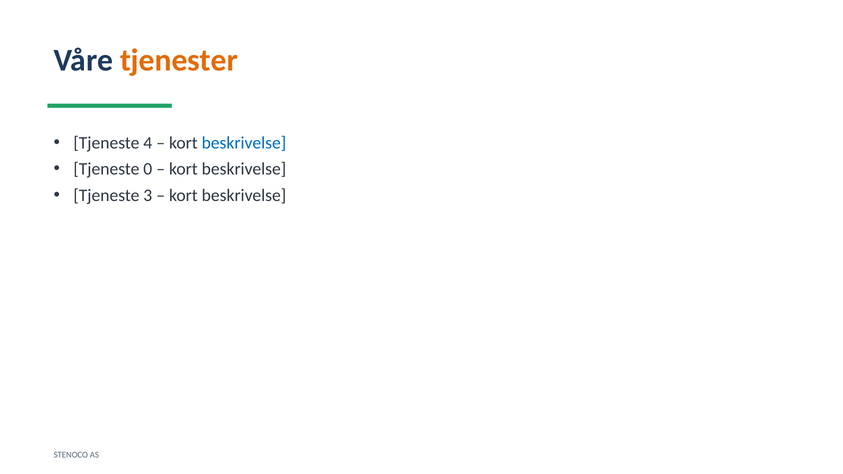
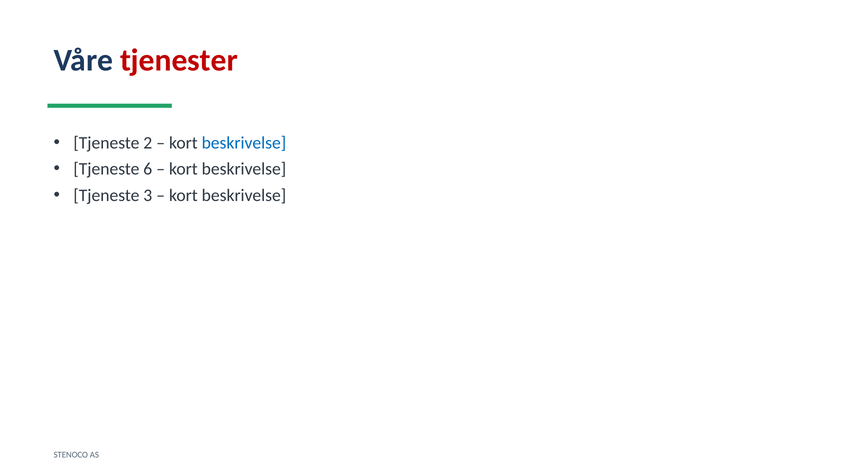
tjenester colour: orange -> red
4: 4 -> 2
0: 0 -> 6
